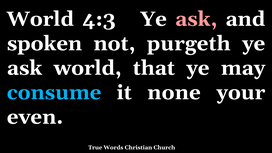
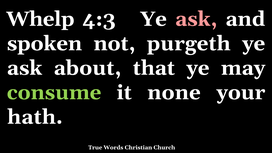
World at (40, 19): World -> Whelp
ask world: world -> about
consume colour: light blue -> light green
even: even -> hath
